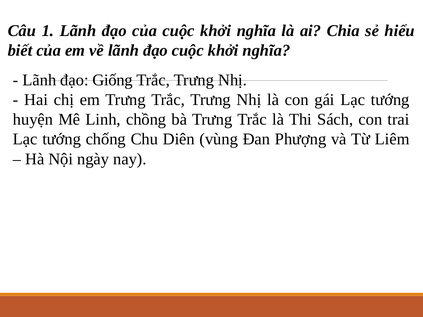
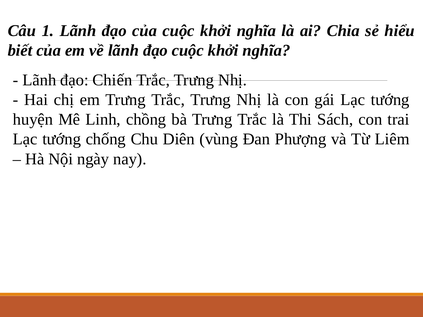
Giống: Giống -> Chiến
